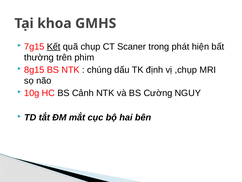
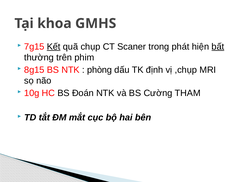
bất underline: none -> present
chúng: chúng -> phòng
Cảnh: Cảnh -> Đoán
NGUY: NGUY -> THAM
